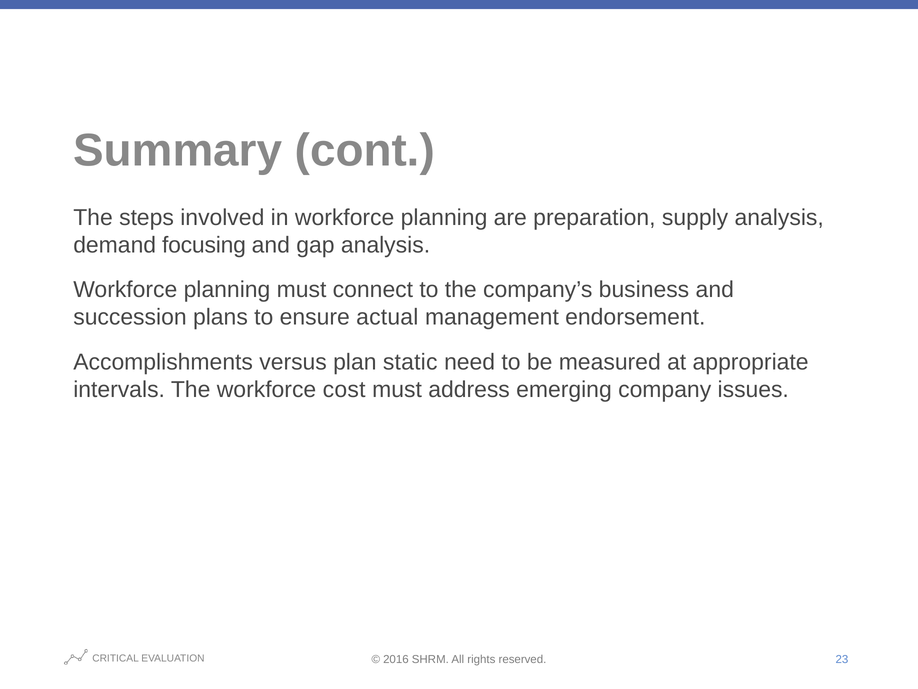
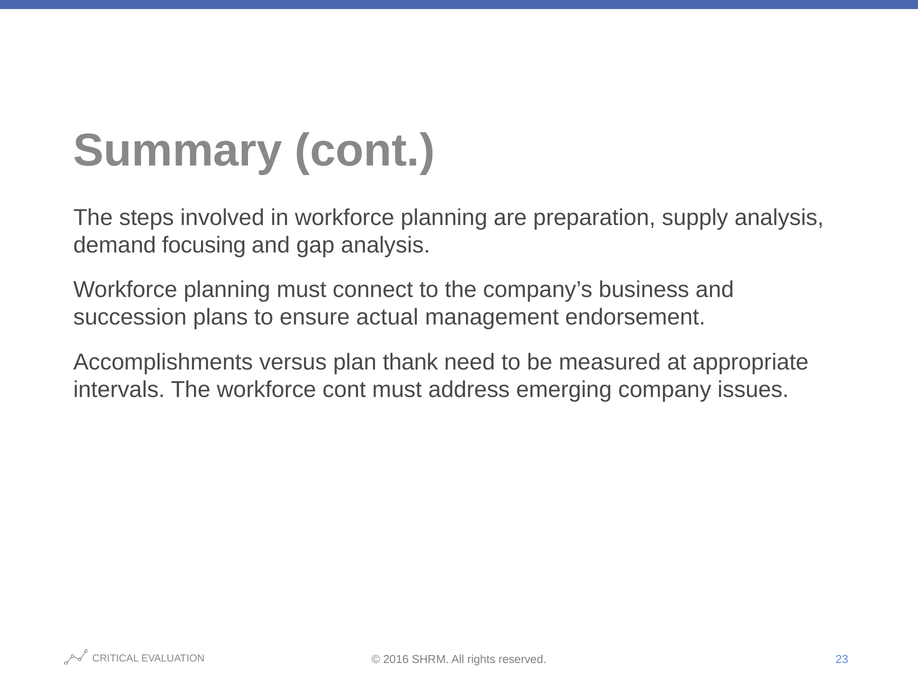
static: static -> thank
workforce cost: cost -> cont
